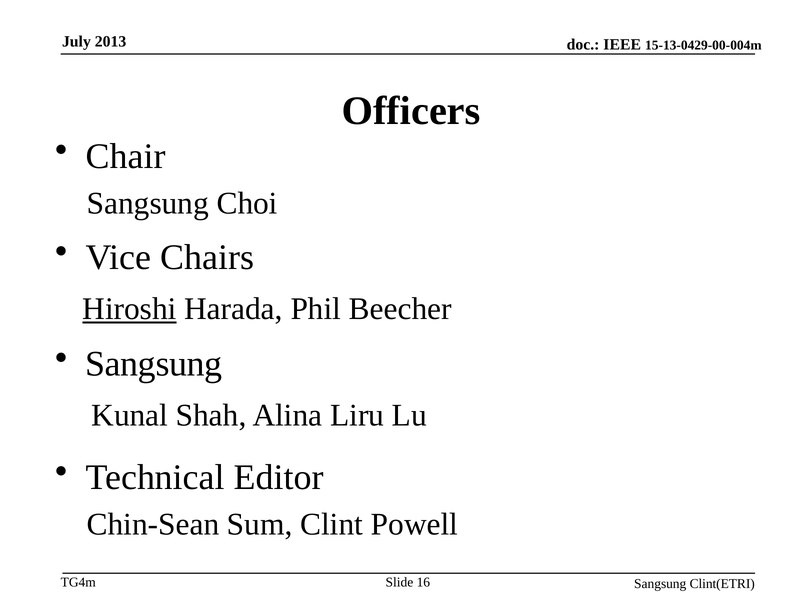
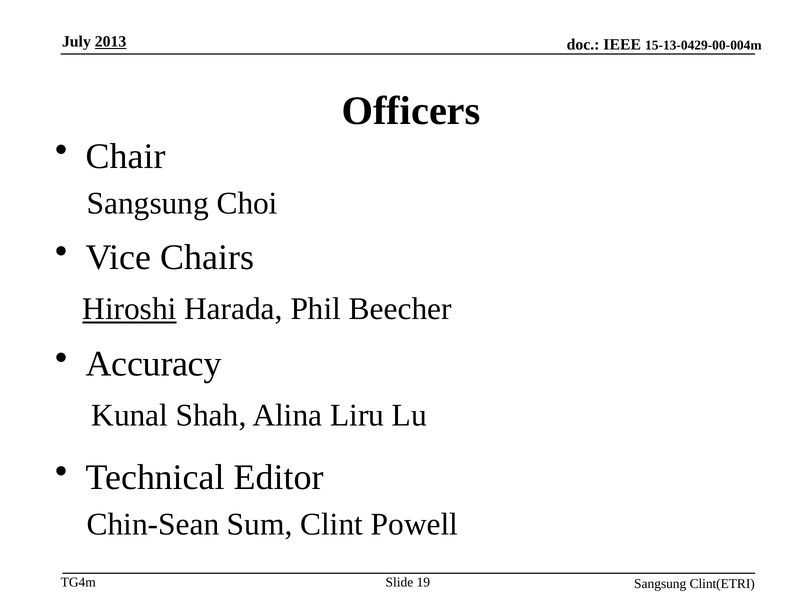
2013 underline: none -> present
Sangsung at (154, 364): Sangsung -> Accuracy
16: 16 -> 19
